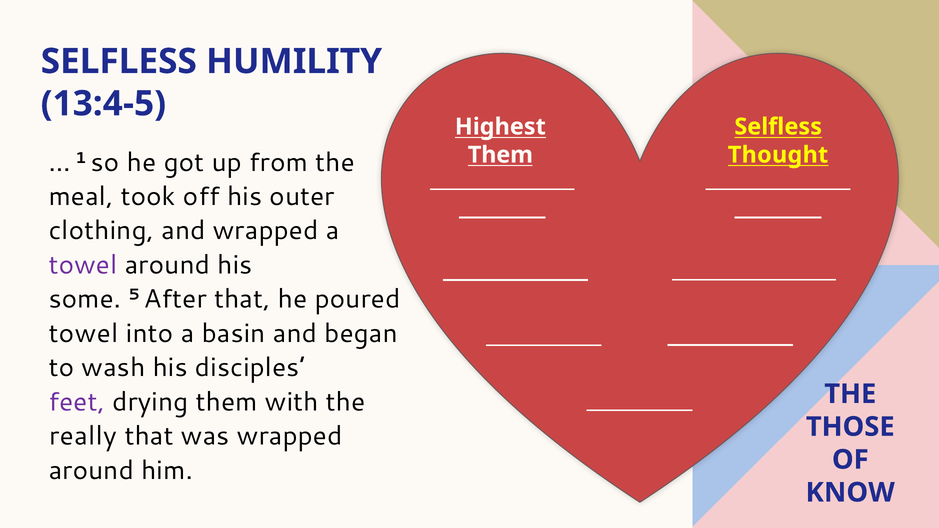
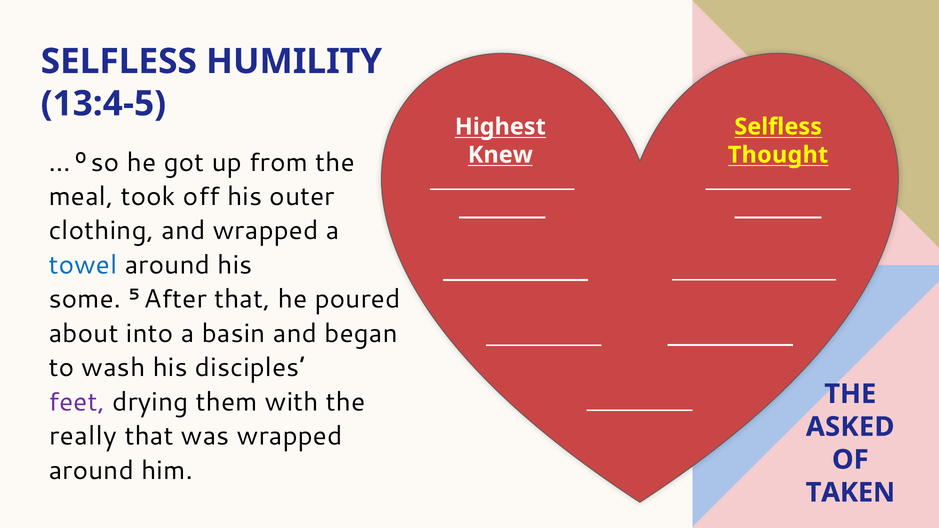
Them at (500, 155): Them -> Knew
1: 1 -> 0
towel at (83, 265) colour: purple -> blue
towel at (84, 334): towel -> about
THOSE: THOSE -> ASKED
KNOW: KNOW -> TAKEN
